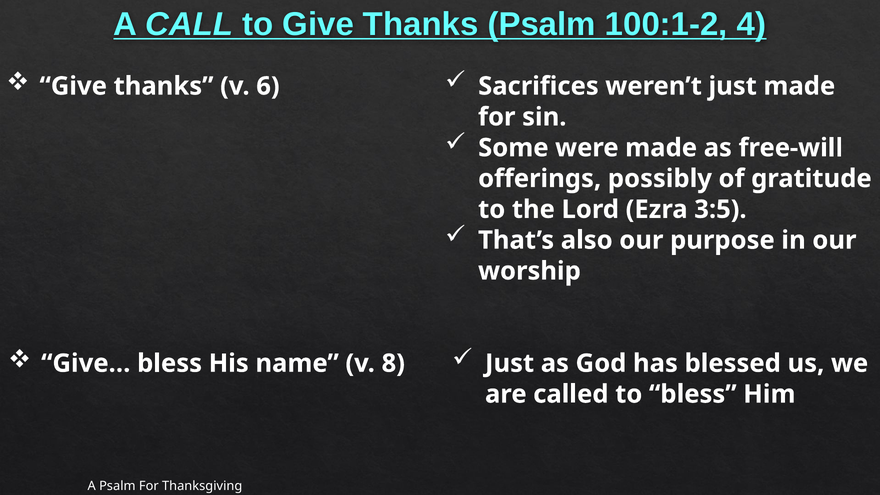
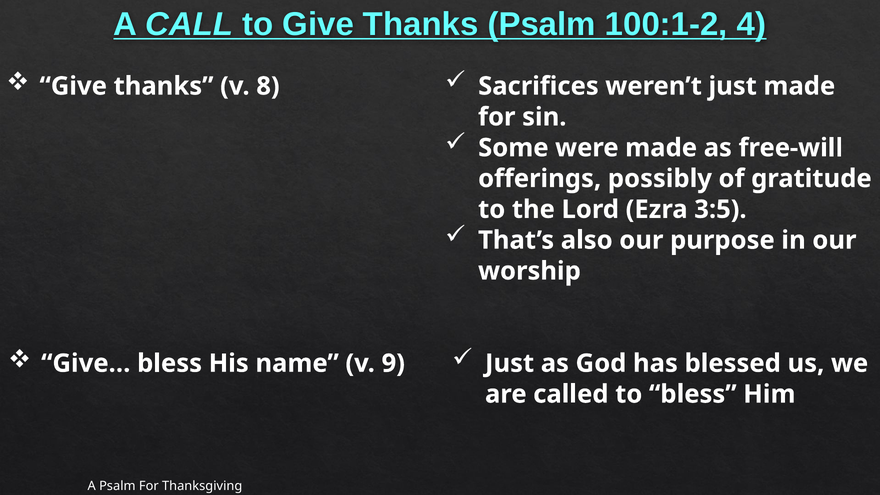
6: 6 -> 8
8: 8 -> 9
